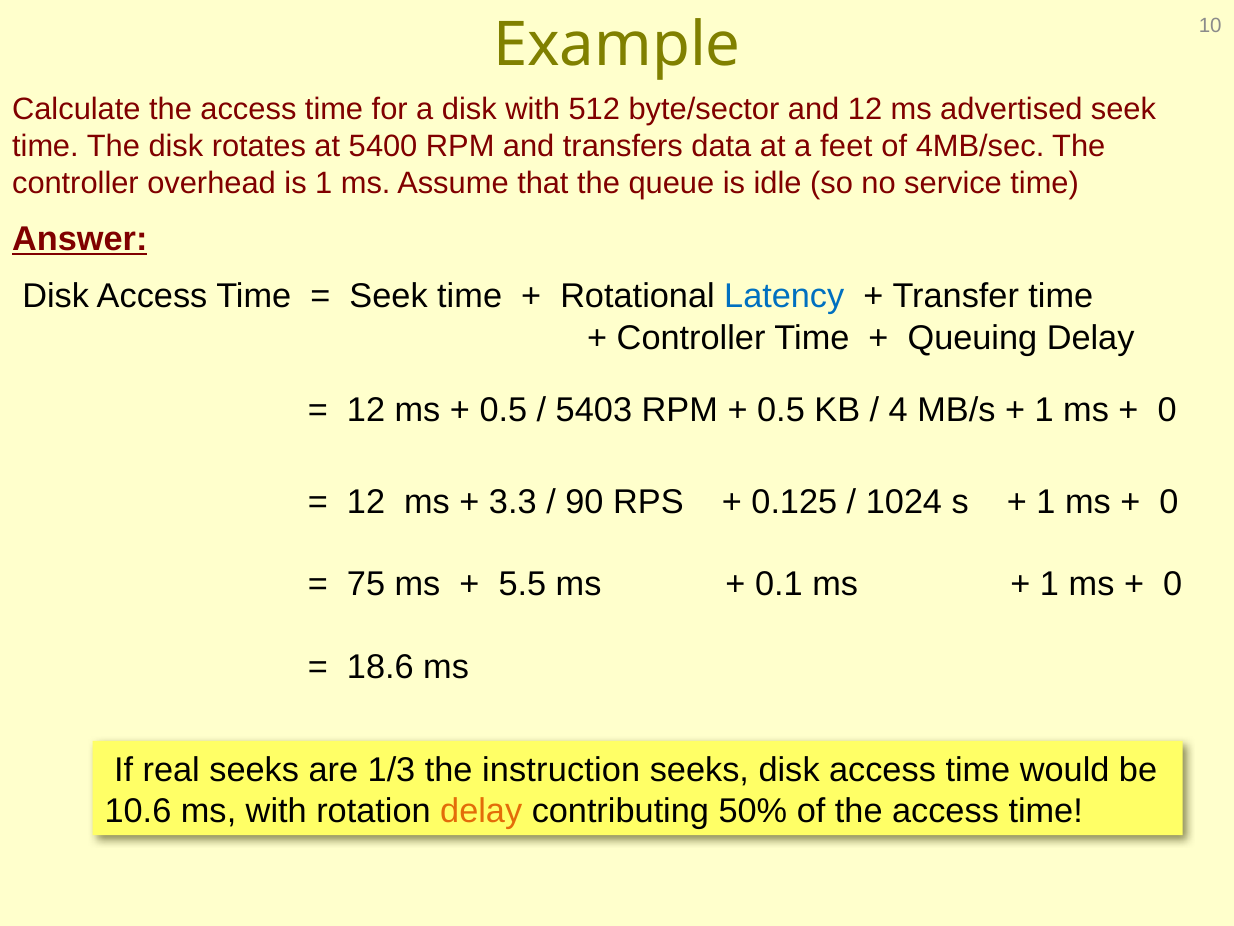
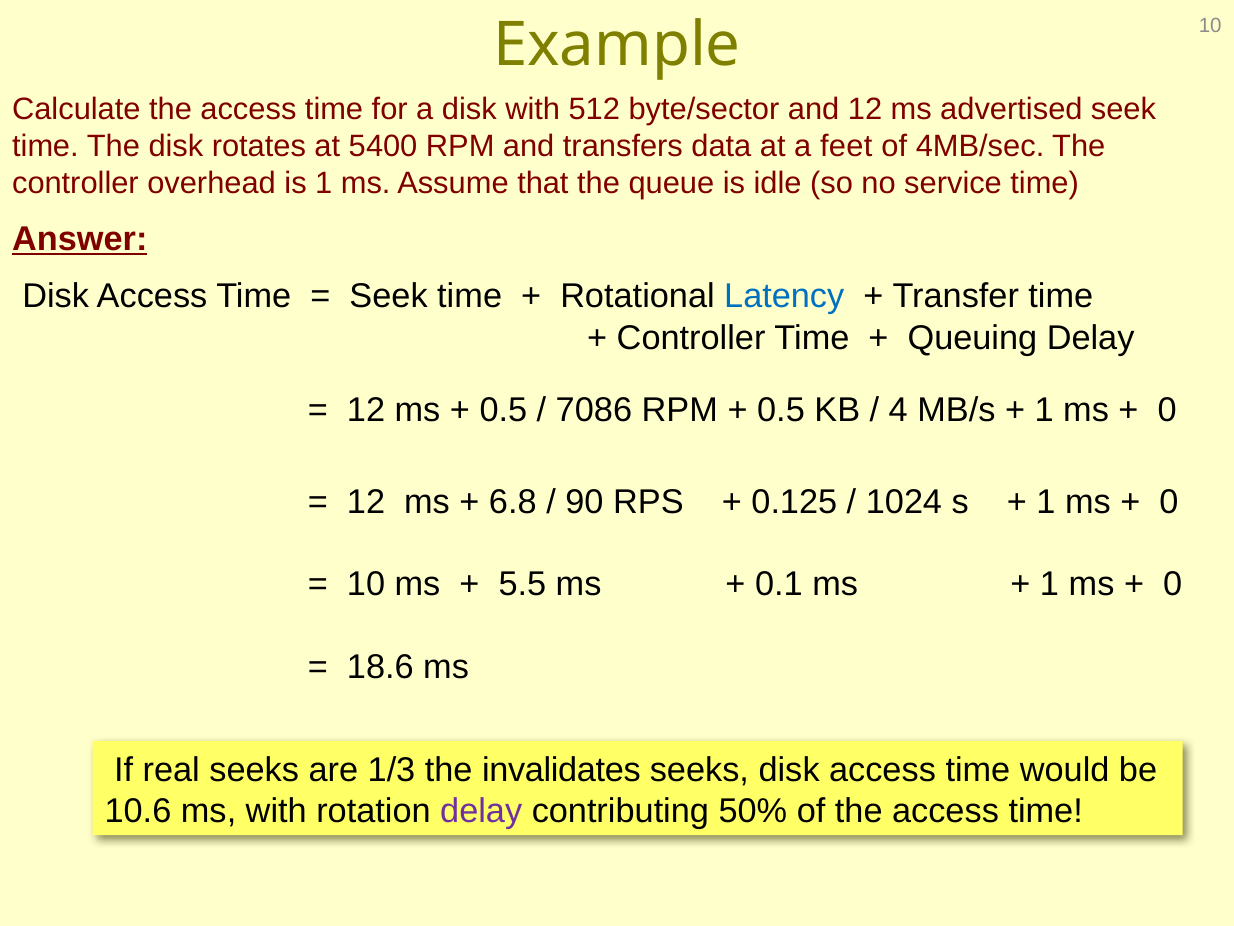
5403: 5403 -> 7086
3.3: 3.3 -> 6.8
75 at (366, 584): 75 -> 10
instruction: instruction -> invalidates
delay at (481, 811) colour: orange -> purple
